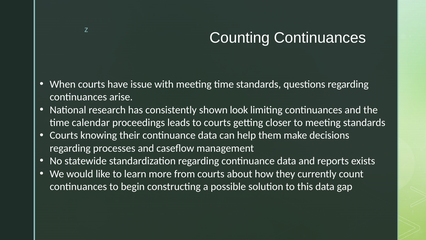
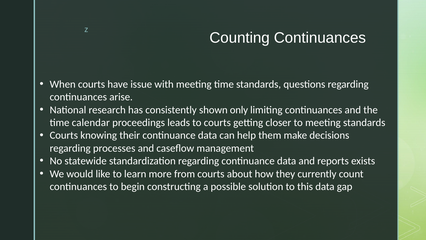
look: look -> only
